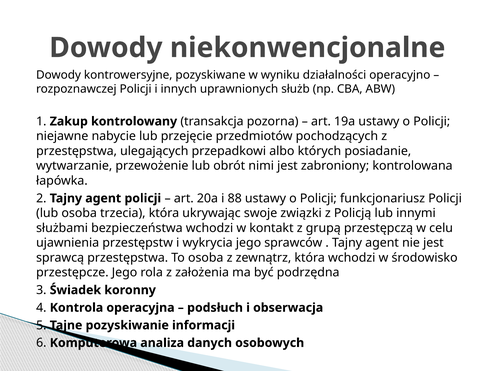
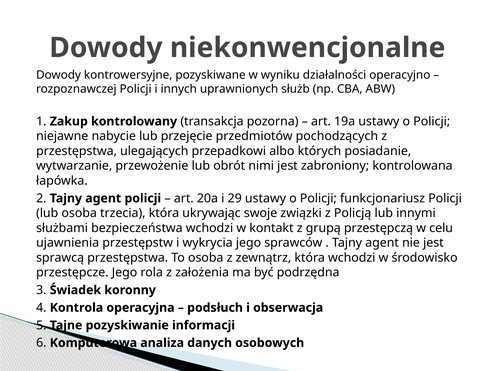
88: 88 -> 29
